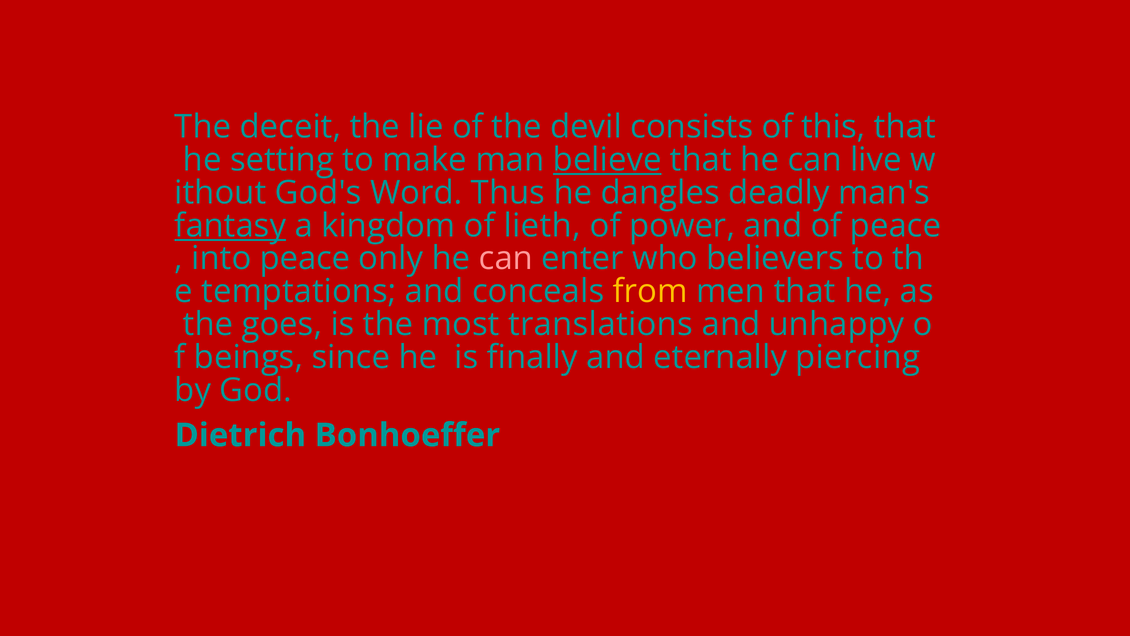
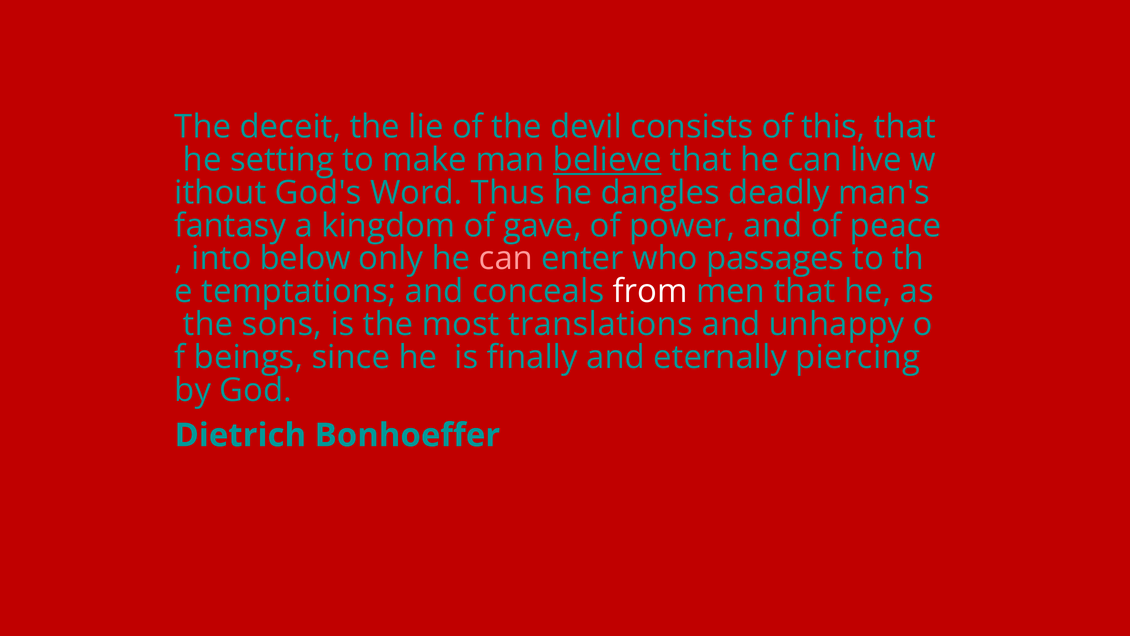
fantasy underline: present -> none
lieth: lieth -> gave
into peace: peace -> below
believers: believers -> passages
from colour: yellow -> white
goes: goes -> sons
